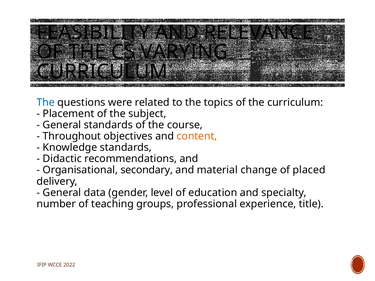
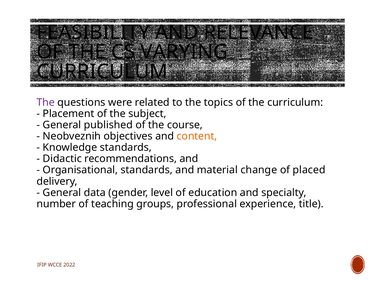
The at (46, 103) colour: blue -> purple
General standards: standards -> published
Throughout: Throughout -> Neobveznih
Organisational secondary: secondary -> standards
